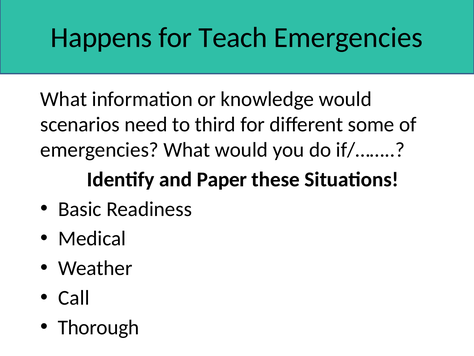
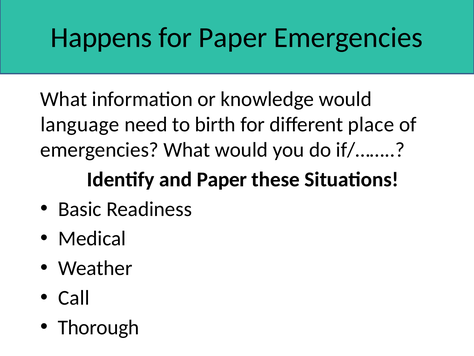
for Teach: Teach -> Paper
scenarios: scenarios -> language
third: third -> birth
some: some -> place
